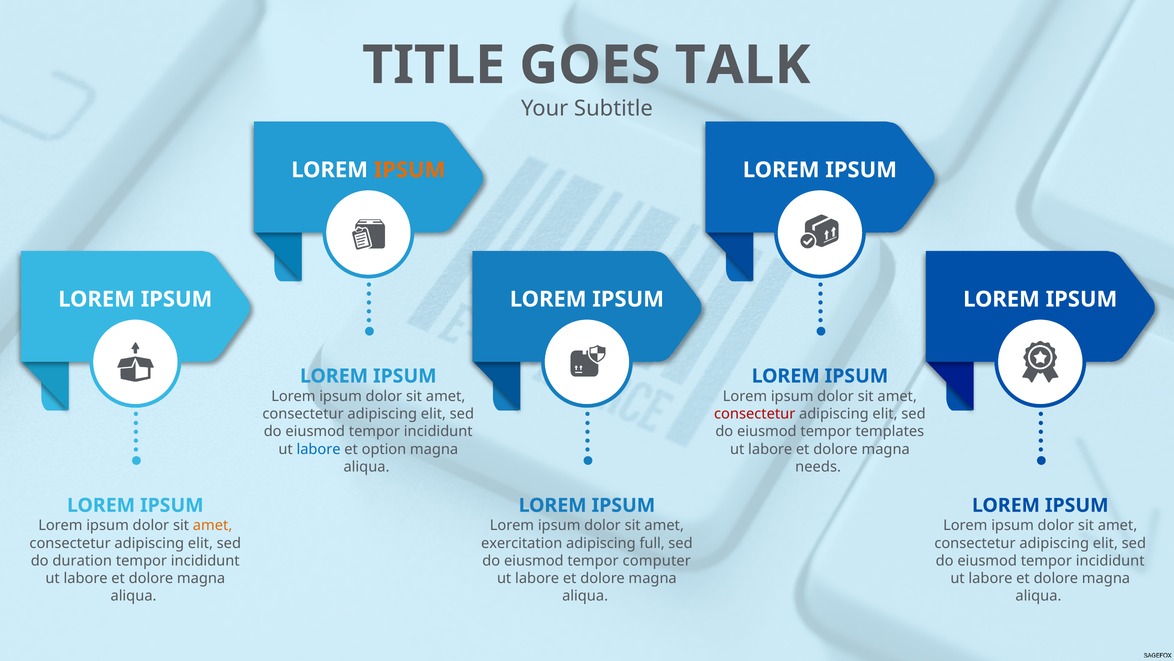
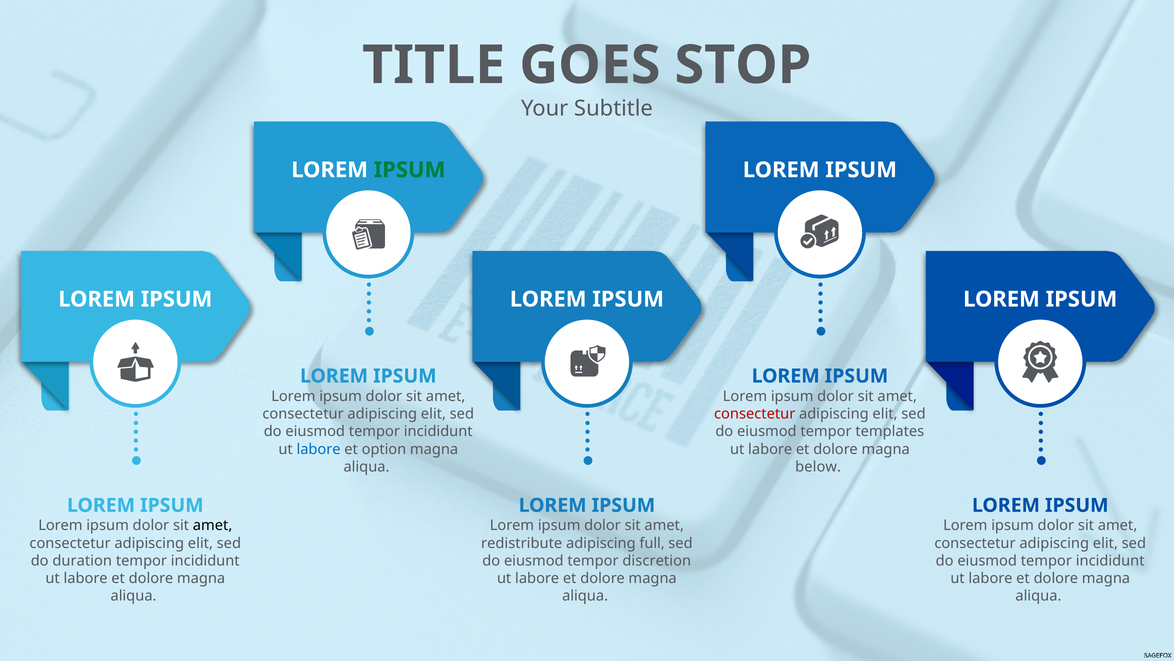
TALK: TALK -> STOP
IPSUM at (410, 170) colour: orange -> green
needs: needs -> below
amet at (213, 525) colour: orange -> black
exercitation: exercitation -> redistribute
computer: computer -> discretion
